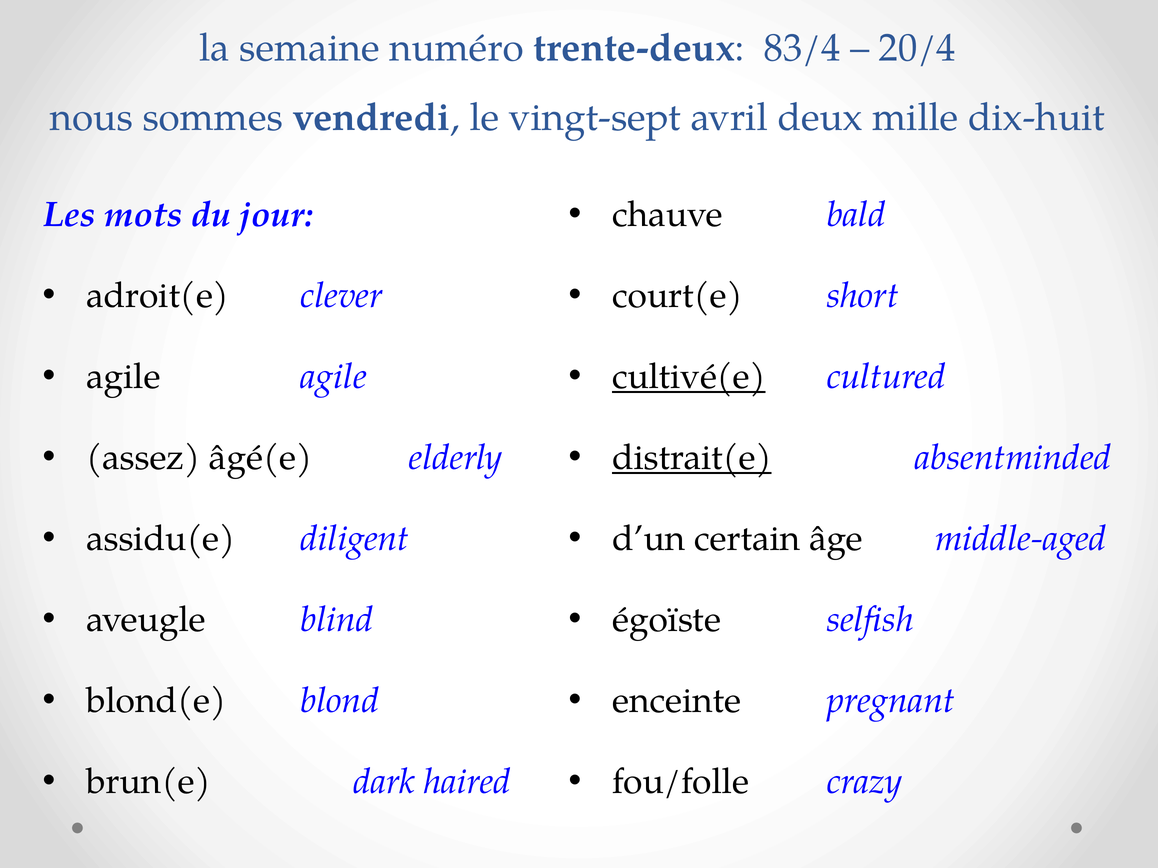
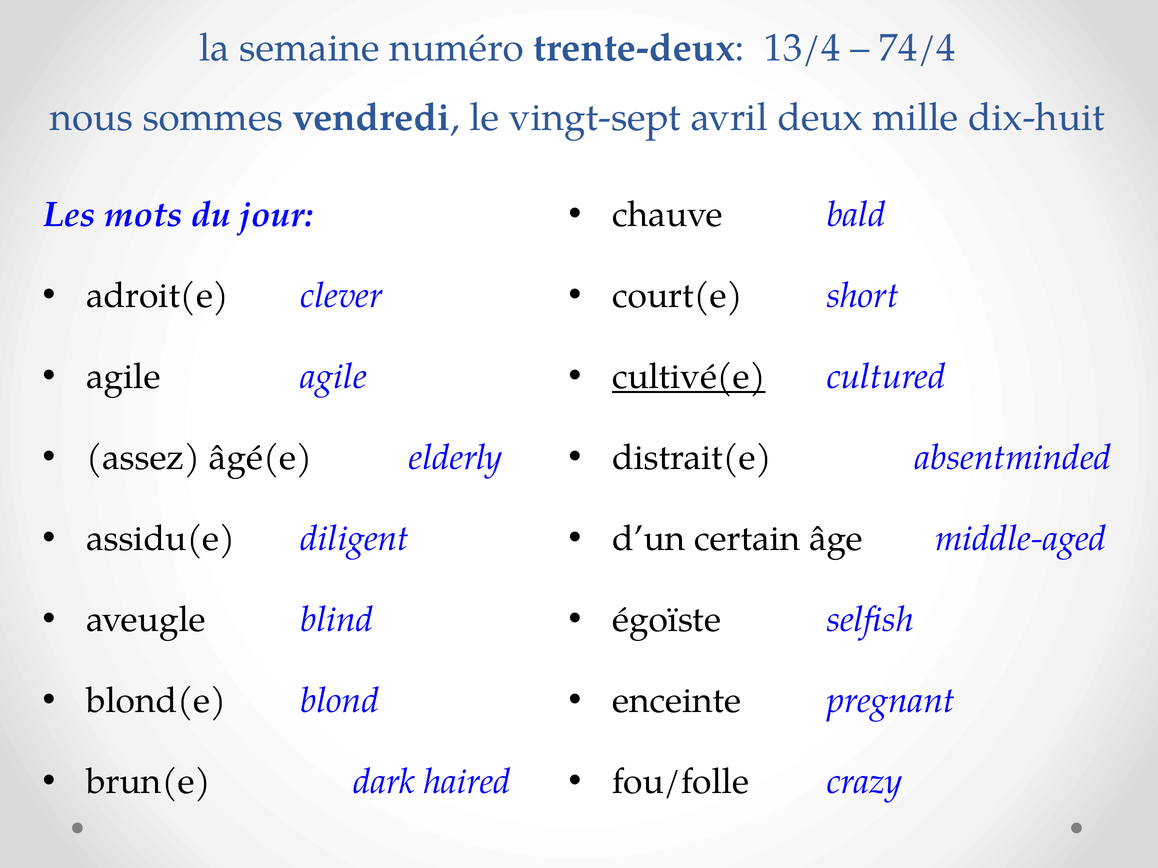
83/4: 83/4 -> 13/4
20/4: 20/4 -> 74/4
distrait(e underline: present -> none
